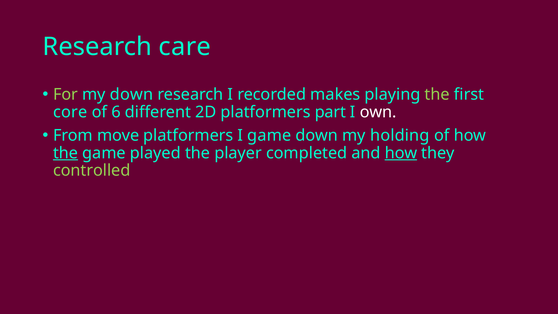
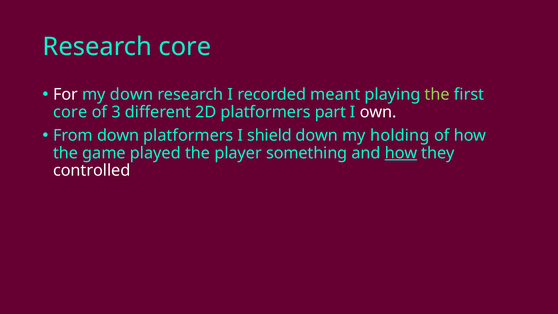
Research care: care -> core
For colour: light green -> white
makes: makes -> meant
6: 6 -> 3
From move: move -> down
I game: game -> shield
the at (66, 153) underline: present -> none
completed: completed -> something
controlled colour: light green -> white
